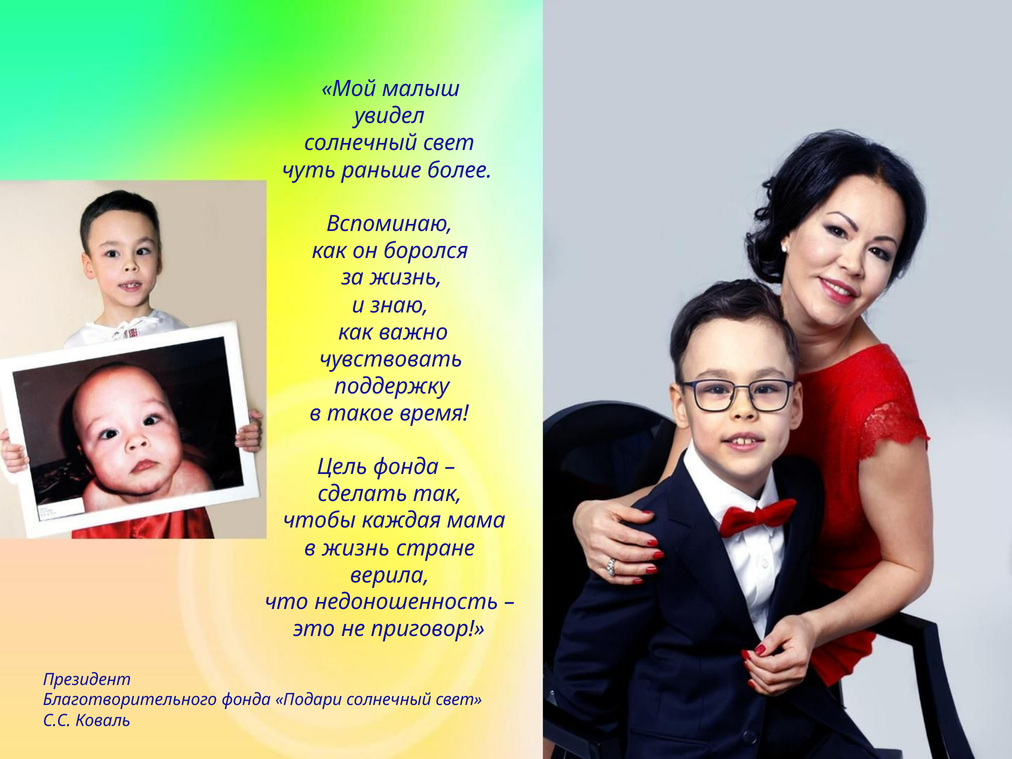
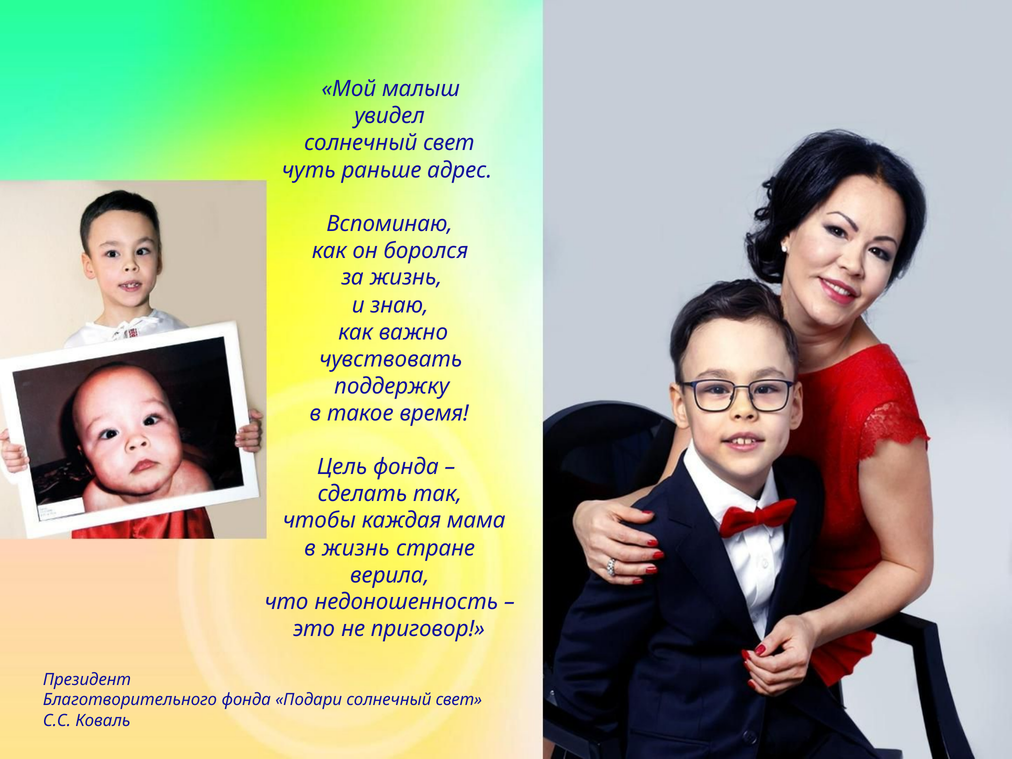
более: более -> адрес
